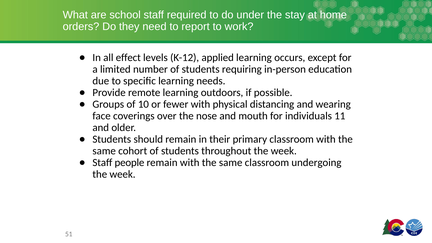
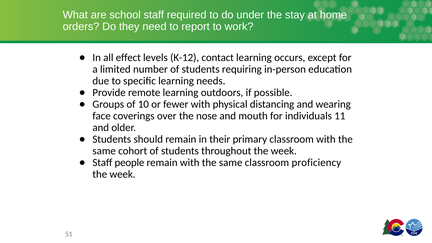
applied: applied -> contact
undergoing: undergoing -> proficiency
